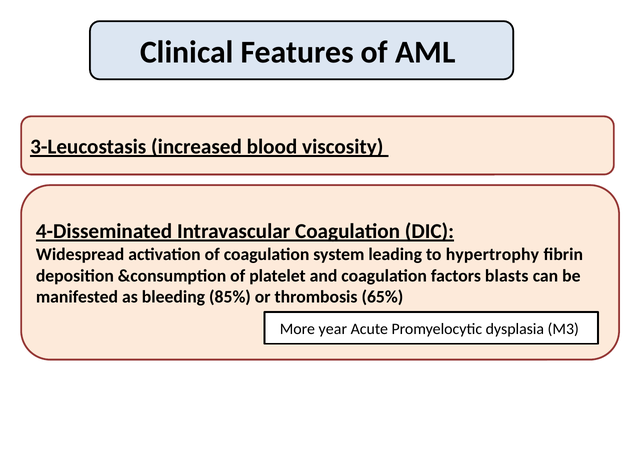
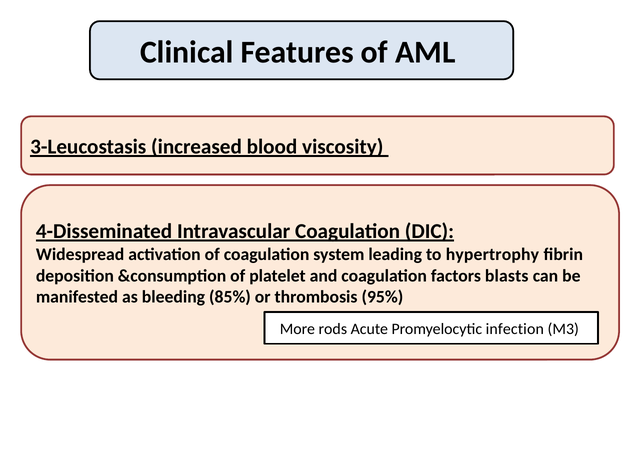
65%: 65% -> 95%
year: year -> rods
dysplasia: dysplasia -> infection
